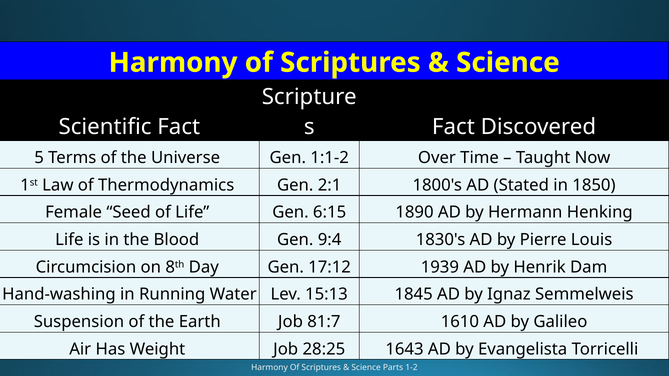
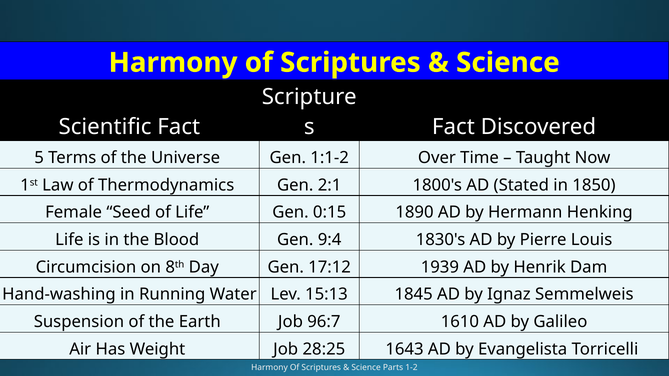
6:15: 6:15 -> 0:15
81:7: 81:7 -> 96:7
